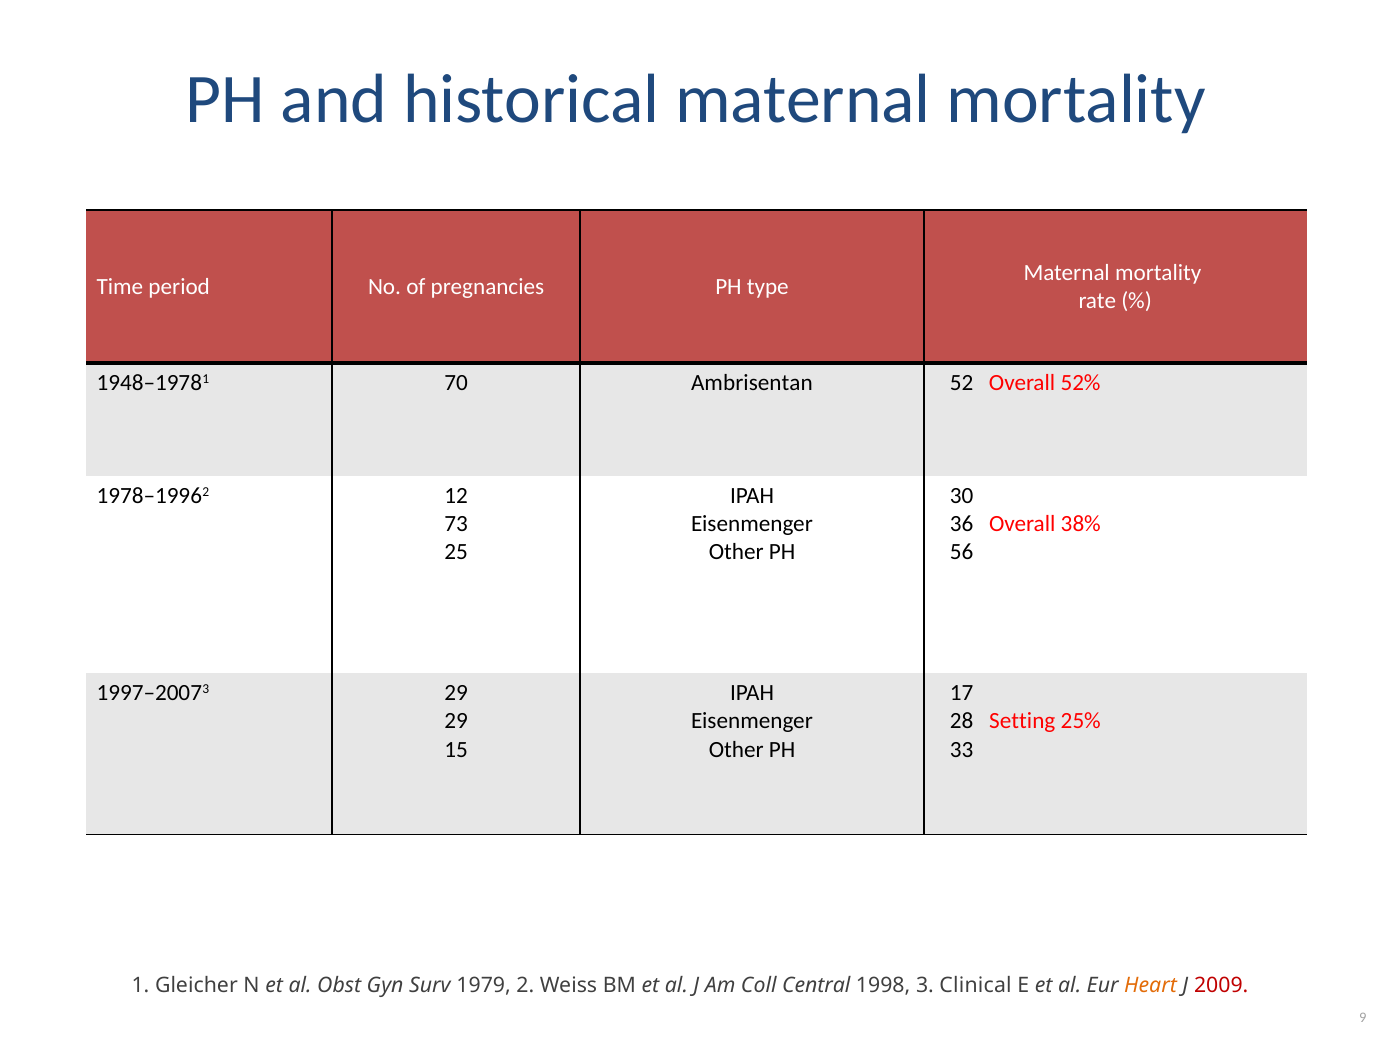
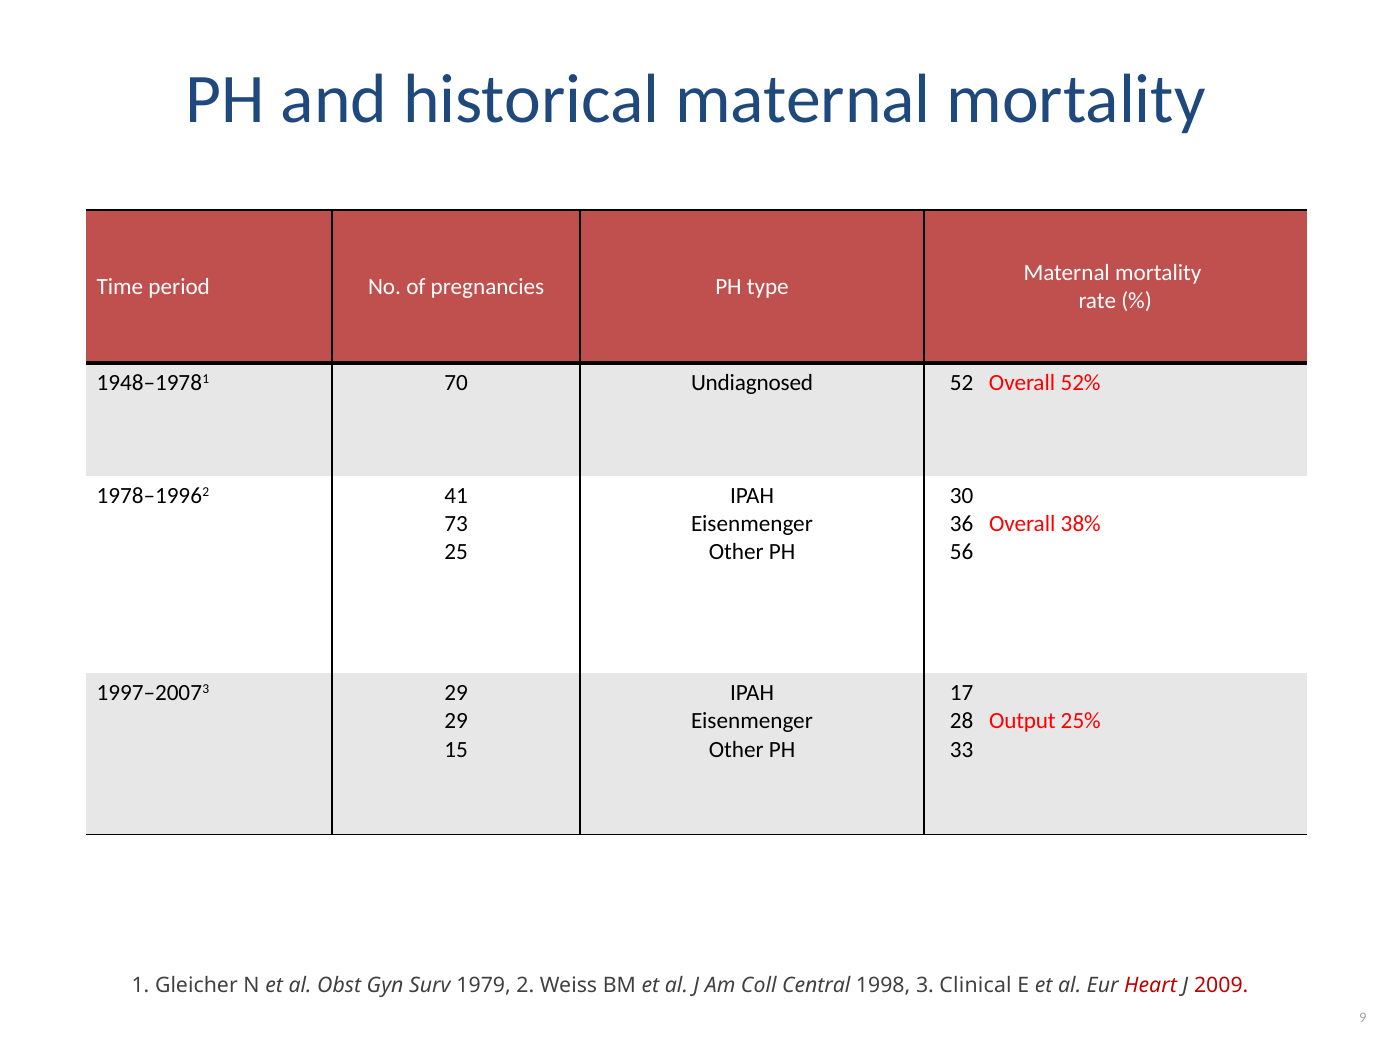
Ambrisentan: Ambrisentan -> Undiagnosed
12: 12 -> 41
Setting: Setting -> Output
Heart colour: orange -> red
